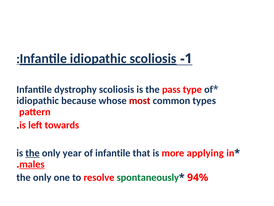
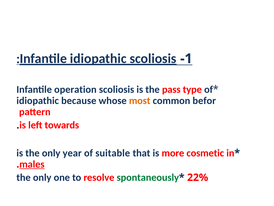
dystrophy: dystrophy -> operation
most colour: red -> orange
types: types -> befor
the at (32, 153) underline: present -> none
of infantile: infantile -> suitable
applying: applying -> cosmetic
94%: 94% -> 22%
